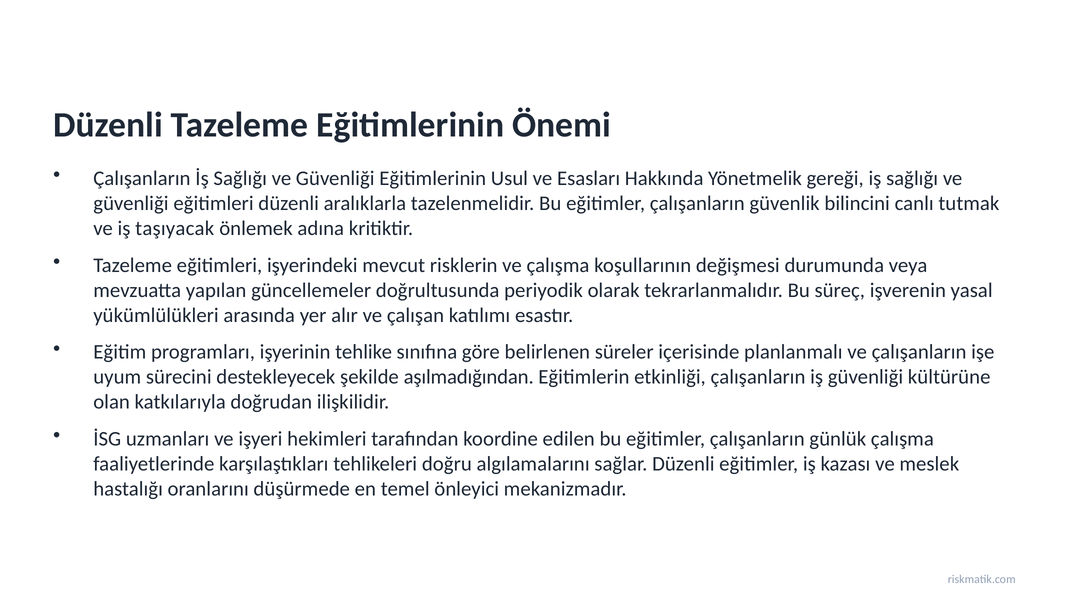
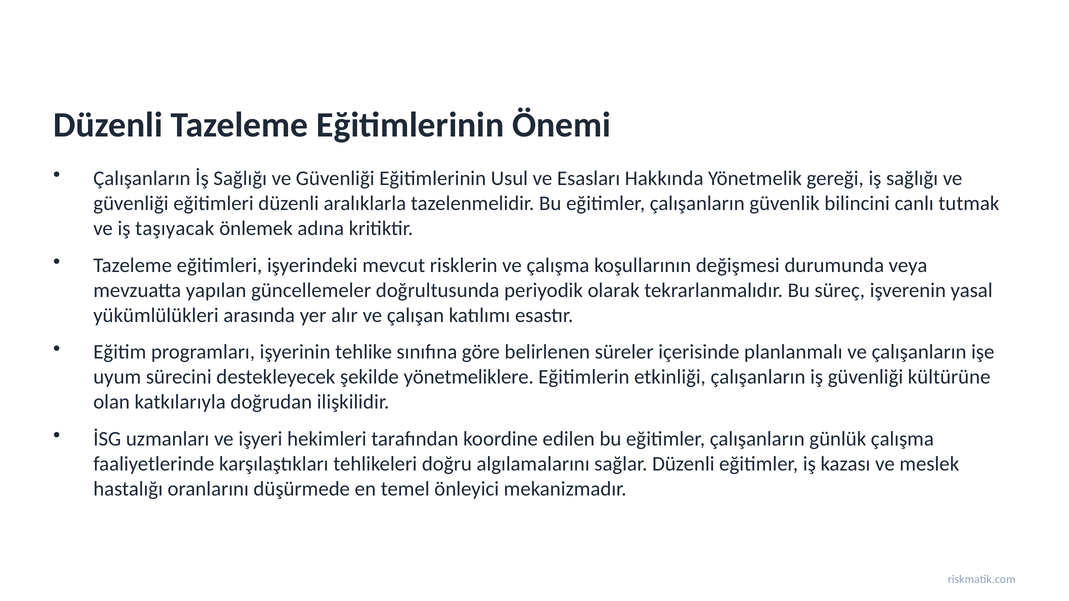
aşılmadığından: aşılmadığından -> yönetmeliklere
